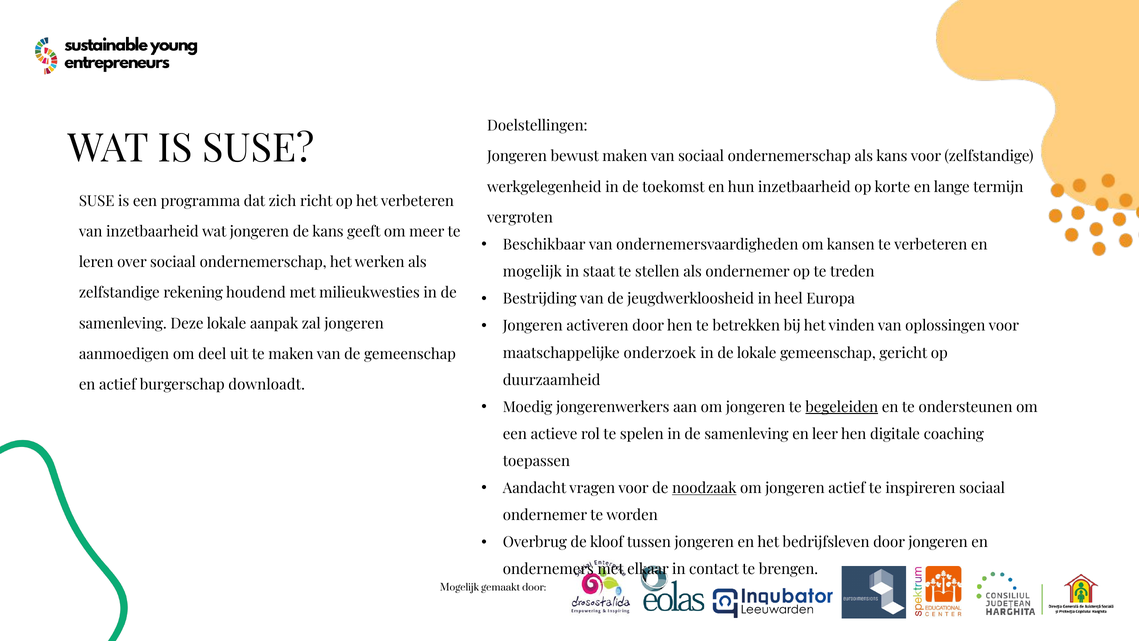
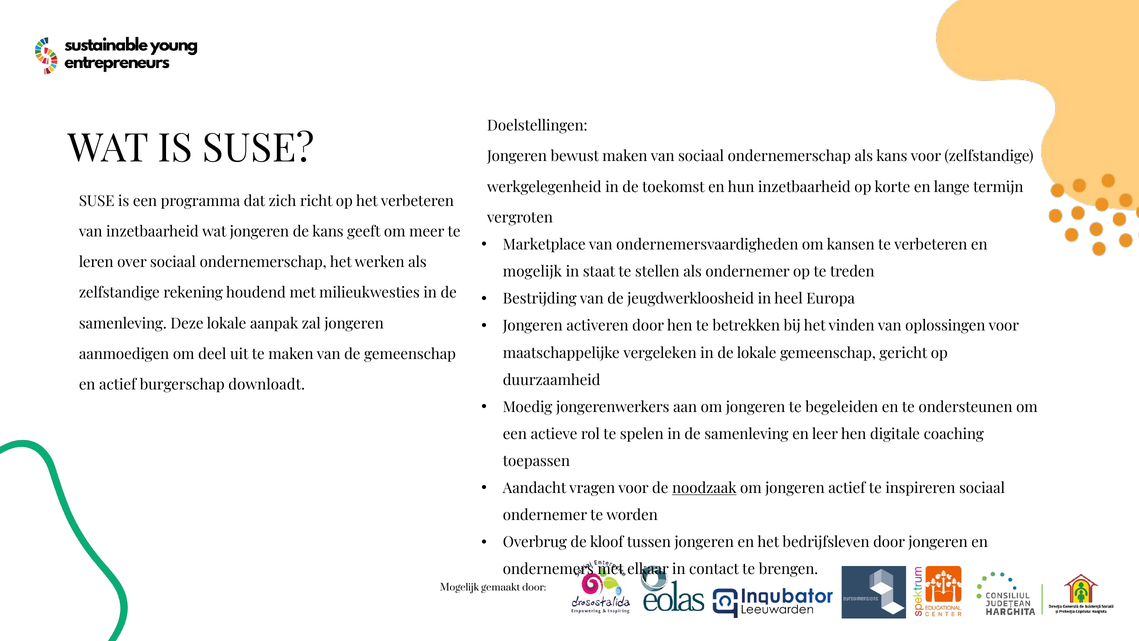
Beschikbaar: Beschikbaar -> Marketplace
onderzoek: onderzoek -> vergeleken
begeleiden underline: present -> none
